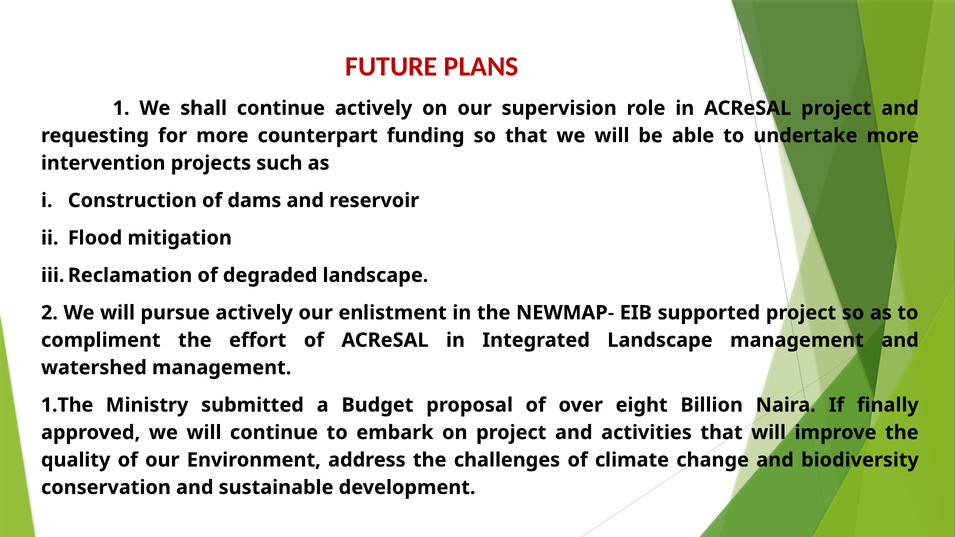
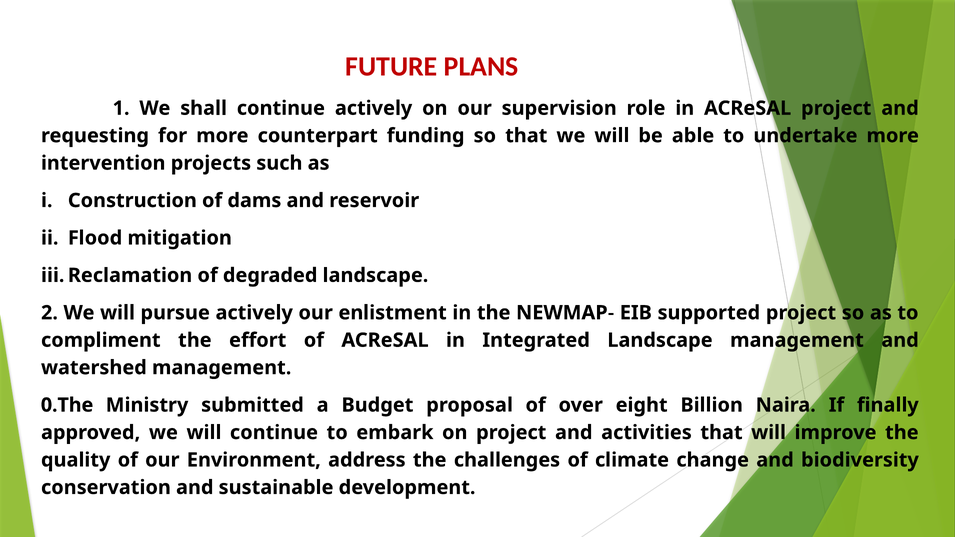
1.The: 1.The -> 0.The
